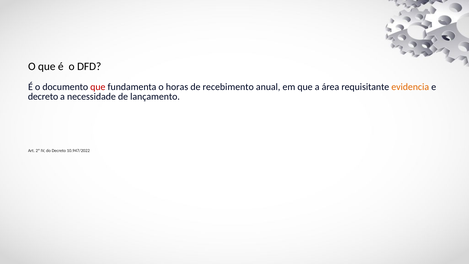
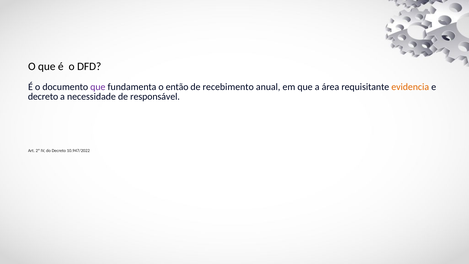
que at (98, 87) colour: red -> purple
horas: horas -> então
lançamento: lançamento -> responsável
